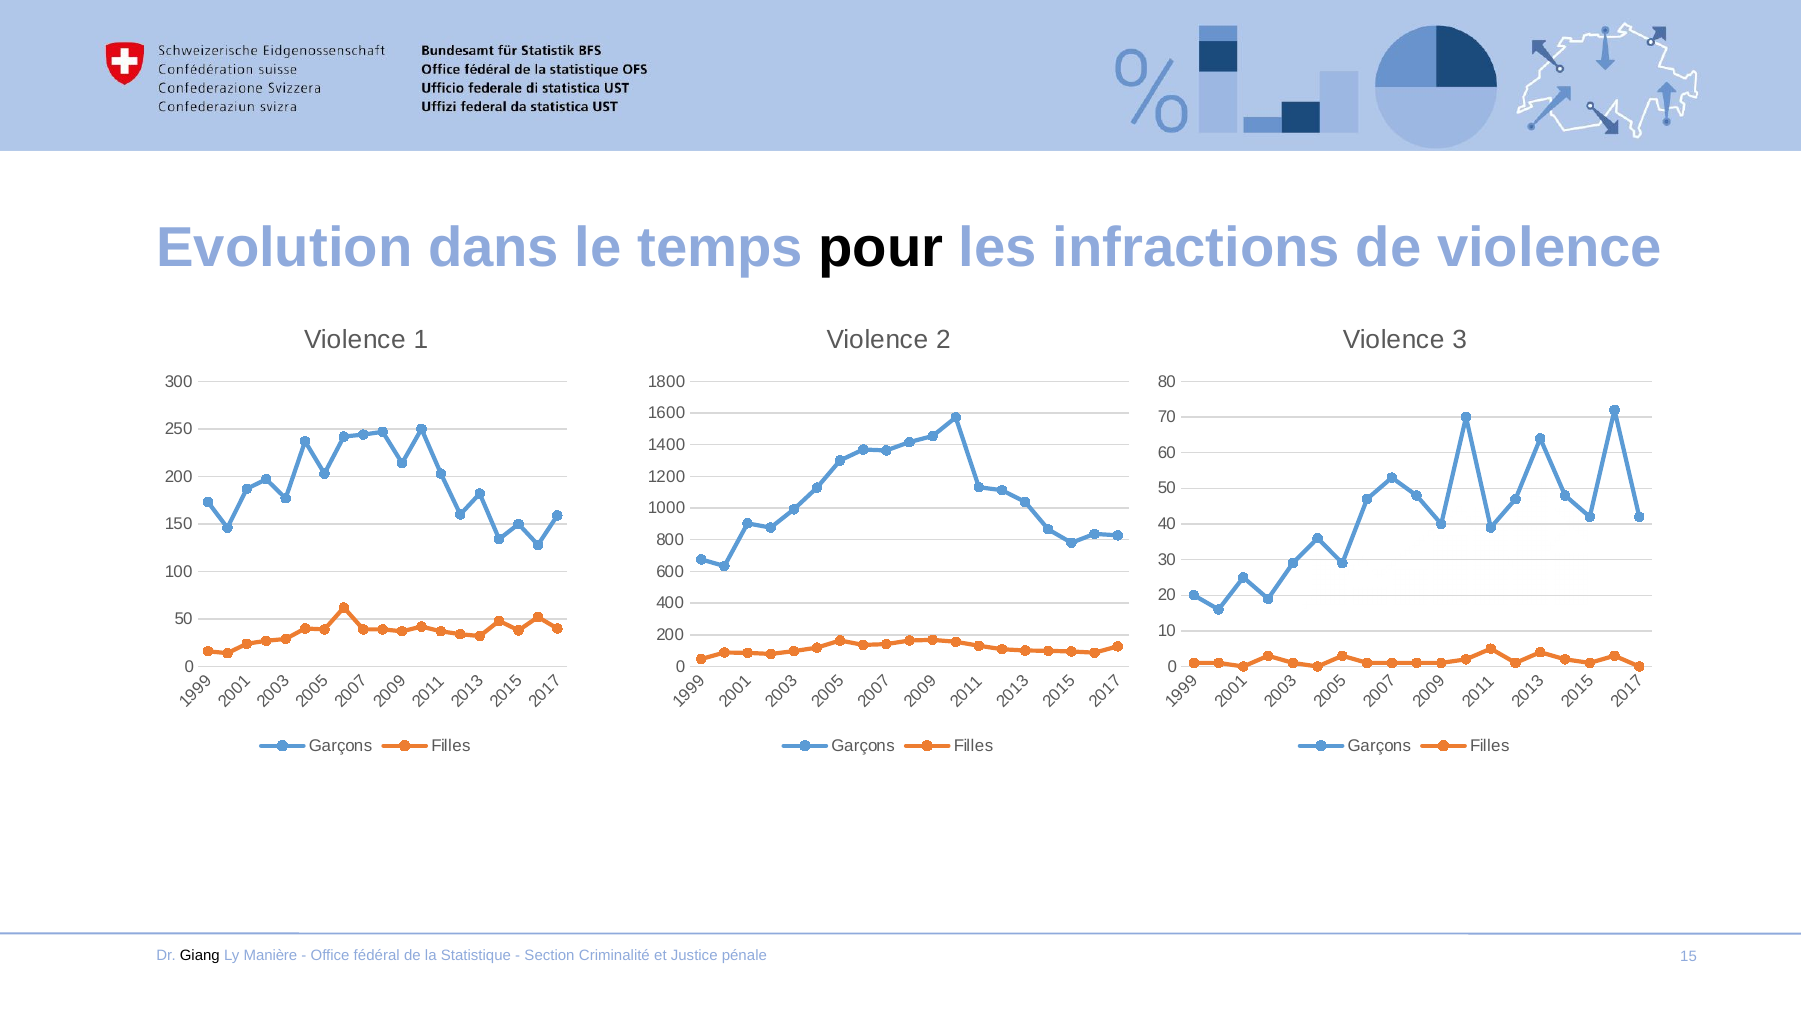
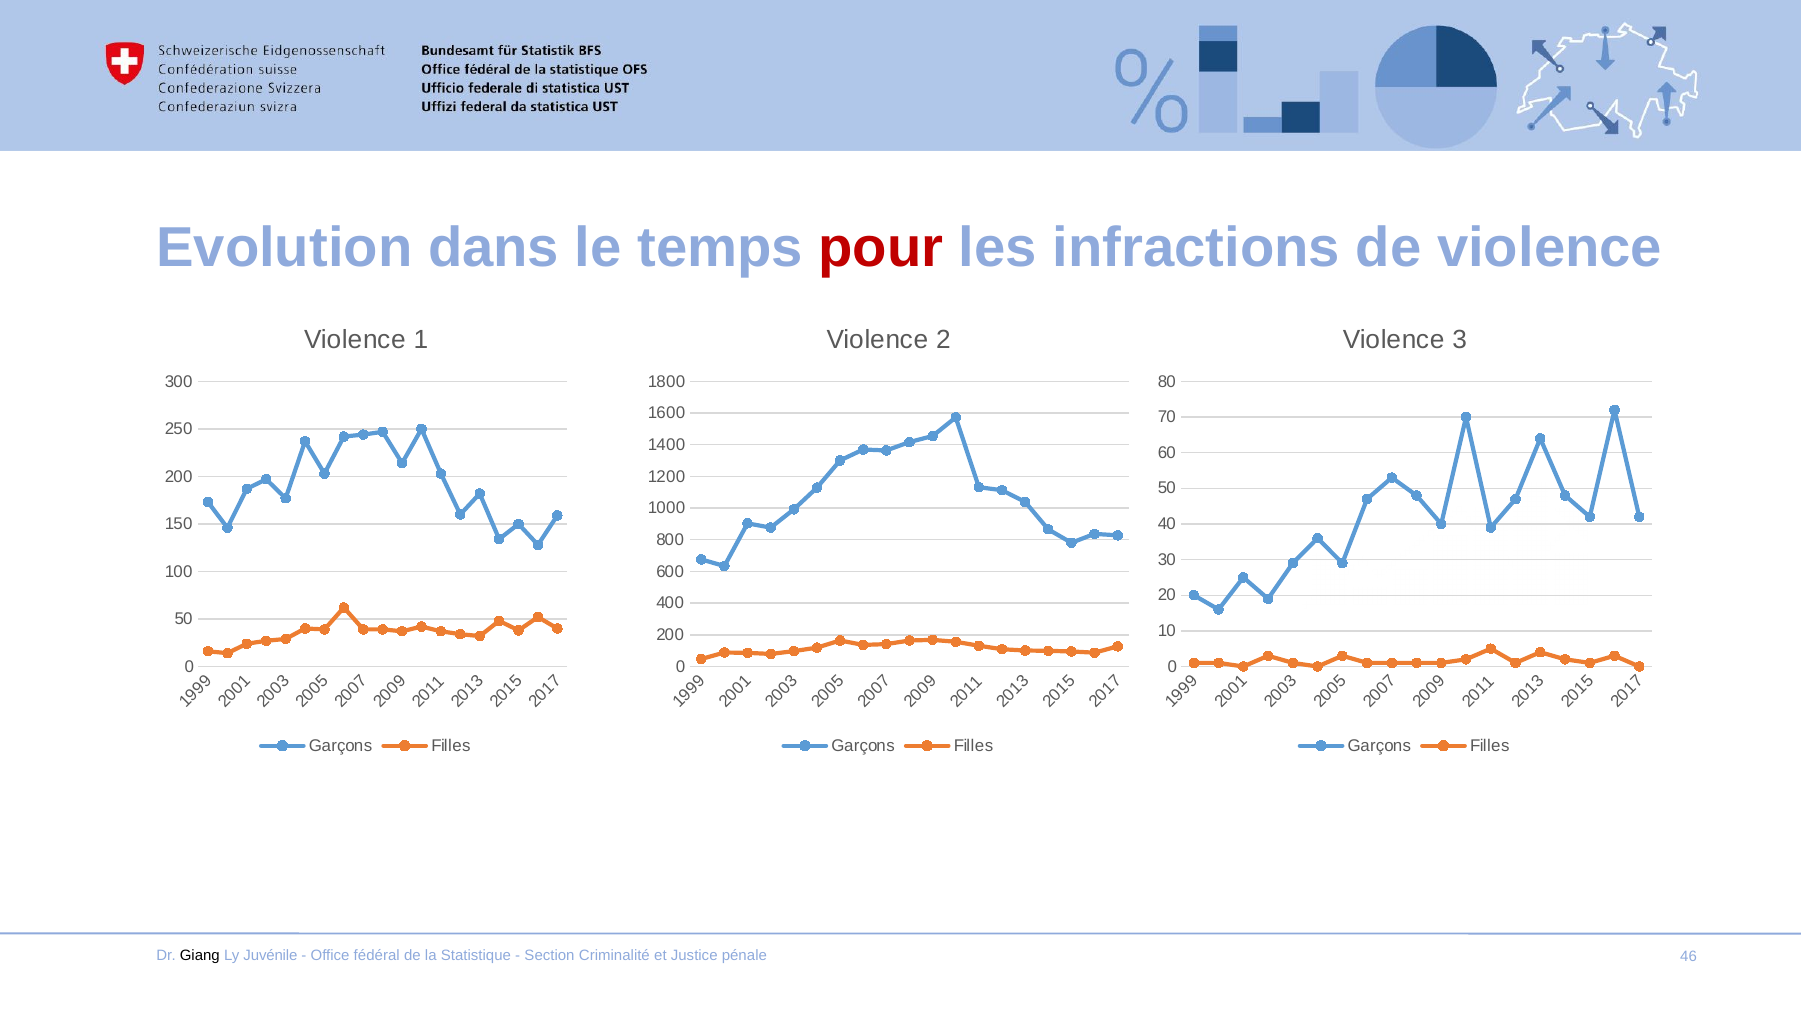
pour colour: black -> red
Manière: Manière -> Juvénile
15: 15 -> 46
